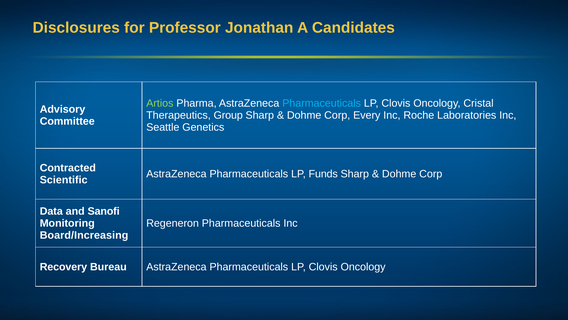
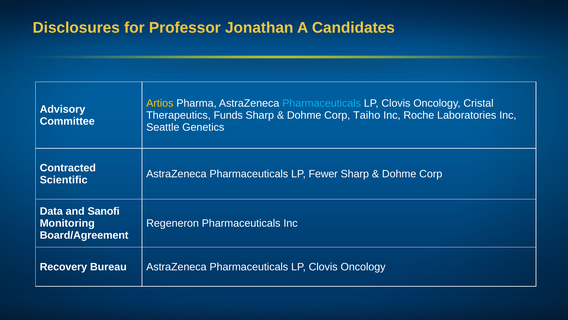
Artios colour: light green -> yellow
Group: Group -> Funds
Every: Every -> Taiho
Funds: Funds -> Fewer
Board/Increasing: Board/Increasing -> Board/Agreement
